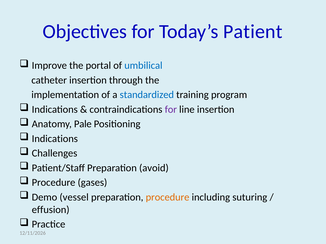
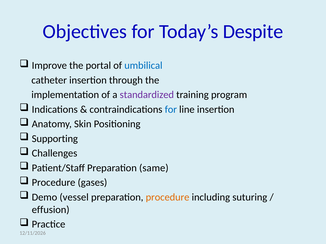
Patient: Patient -> Despite
standardized colour: blue -> purple
for at (171, 110) colour: purple -> blue
Pale: Pale -> Skin
Indications at (55, 139): Indications -> Supporting
avoid: avoid -> same
